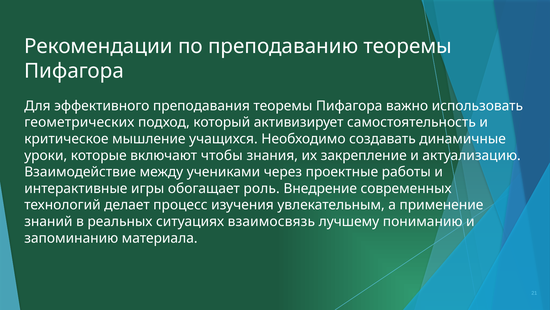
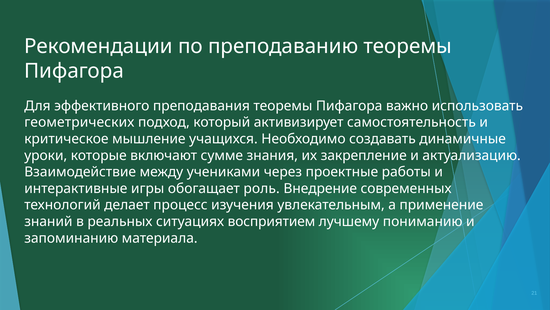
чтобы: чтобы -> сумме
взаимосвязь: взаимосвязь -> восприятием
